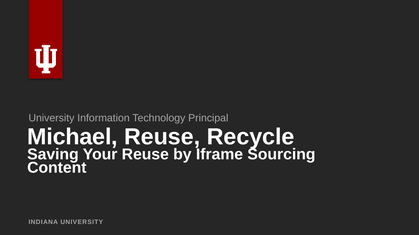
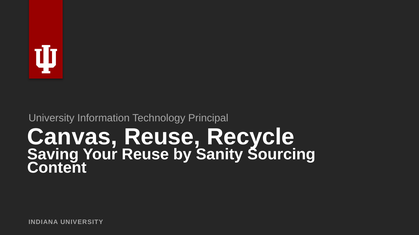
Michael: Michael -> Canvas
Iframe: Iframe -> Sanity
